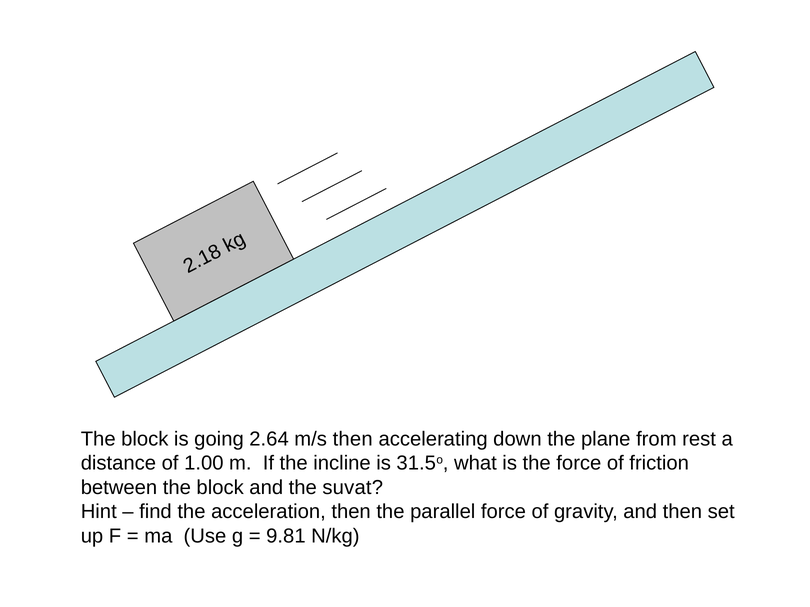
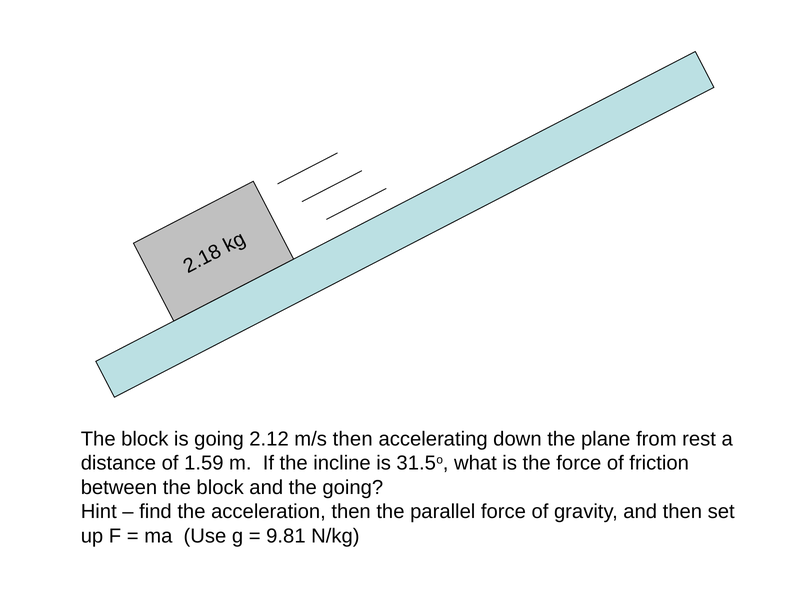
2.64: 2.64 -> 2.12
1.00: 1.00 -> 1.59
the suvat: suvat -> going
